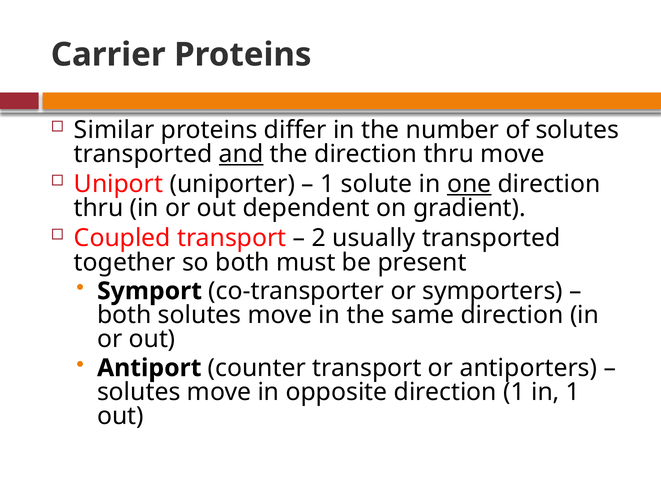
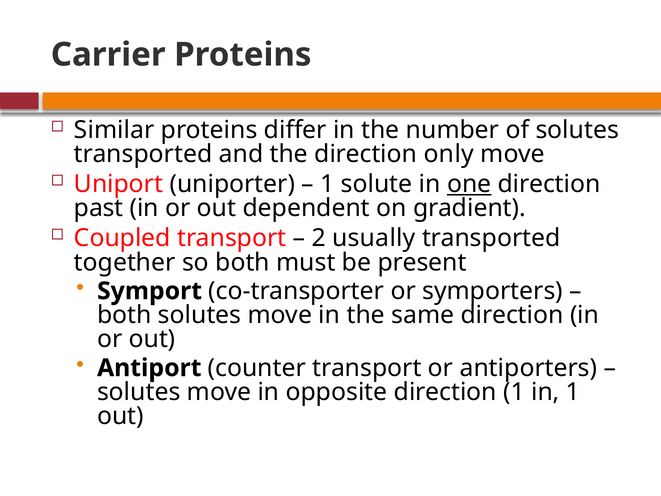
and underline: present -> none
the direction thru: thru -> only
thru at (99, 208): thru -> past
